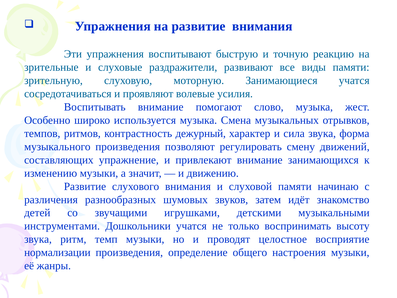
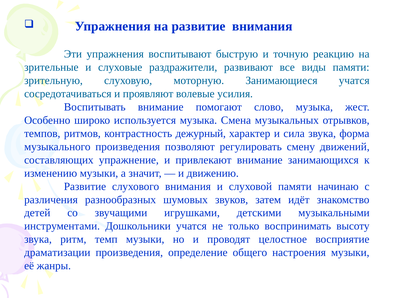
нормализации: нормализации -> драматизации
